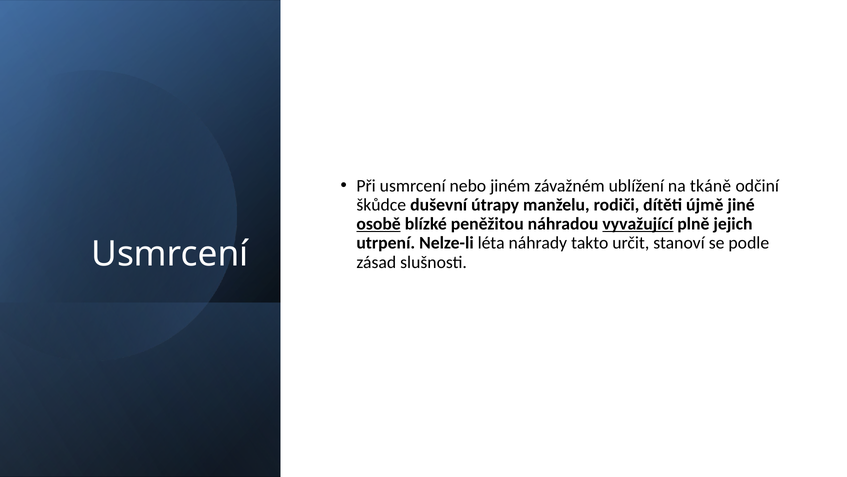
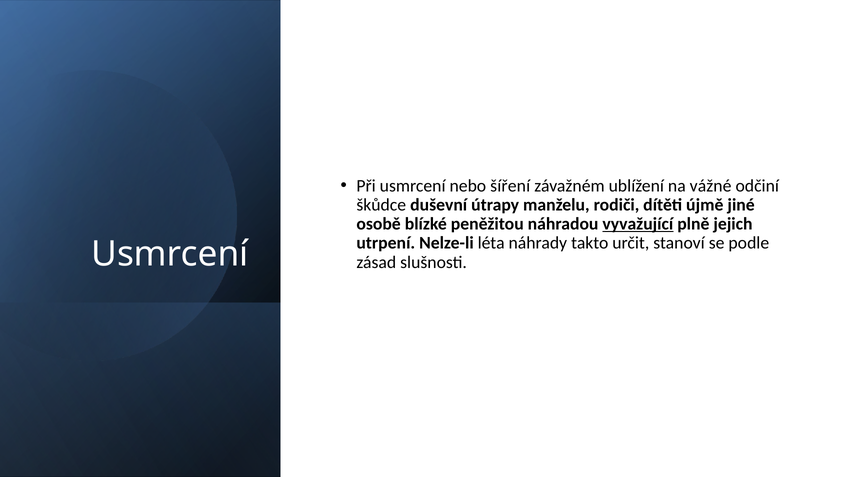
jiném: jiném -> šíření
tkáně: tkáně -> vážné
osobě underline: present -> none
